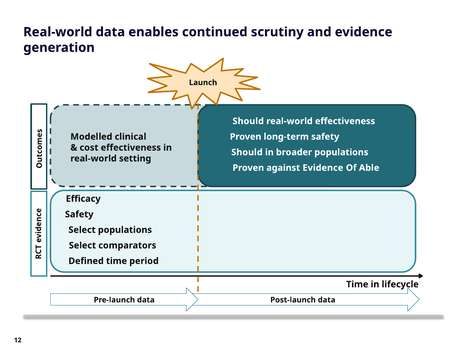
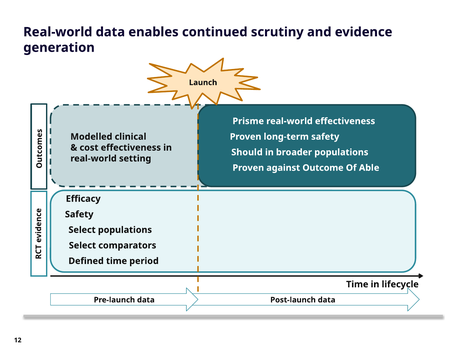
Should at (248, 121): Should -> Prisme
against Evidence: Evidence -> Outcome
